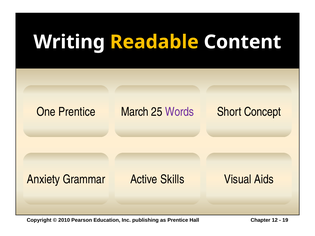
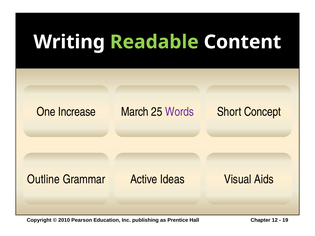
Readable colour: yellow -> light green
One Prentice: Prentice -> Increase
Anxiety: Anxiety -> Outline
Skills: Skills -> Ideas
